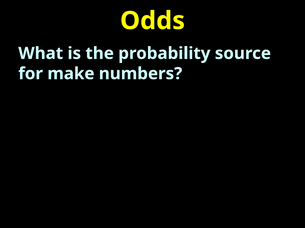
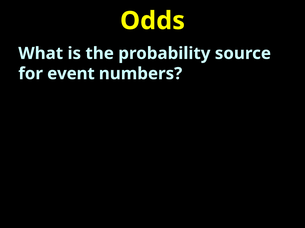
make: make -> event
